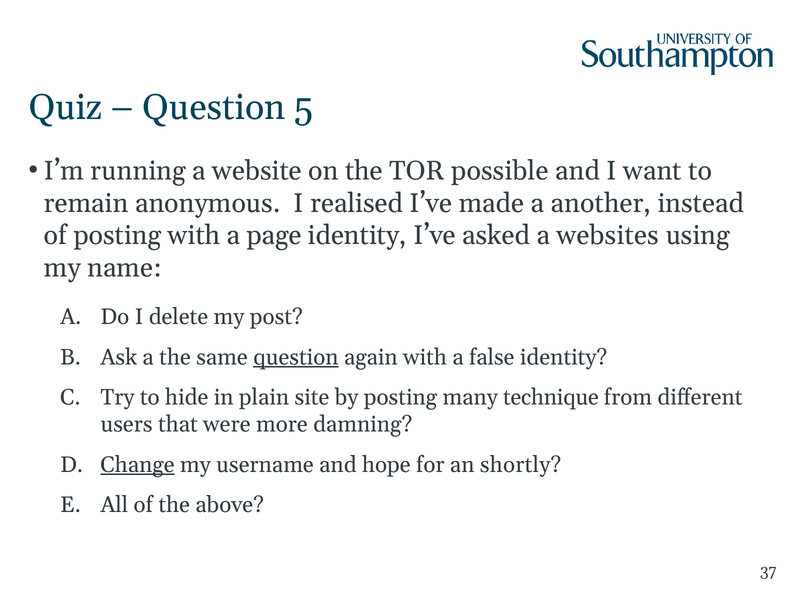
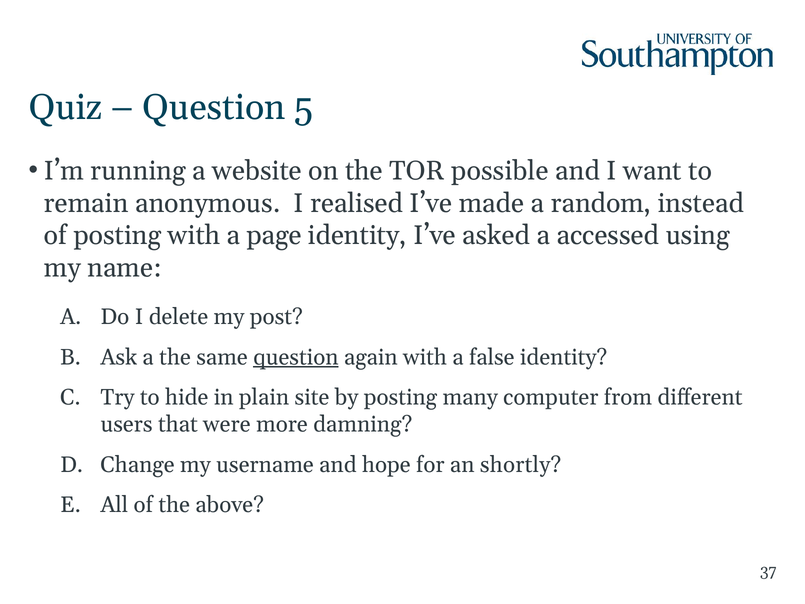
another: another -> random
websites: websites -> accessed
technique: technique -> computer
Change underline: present -> none
